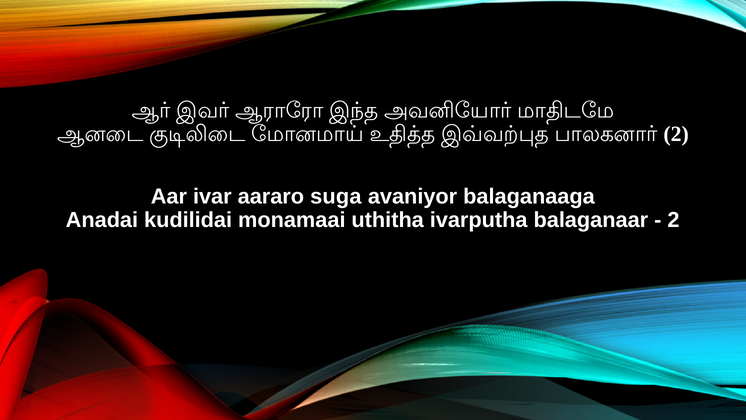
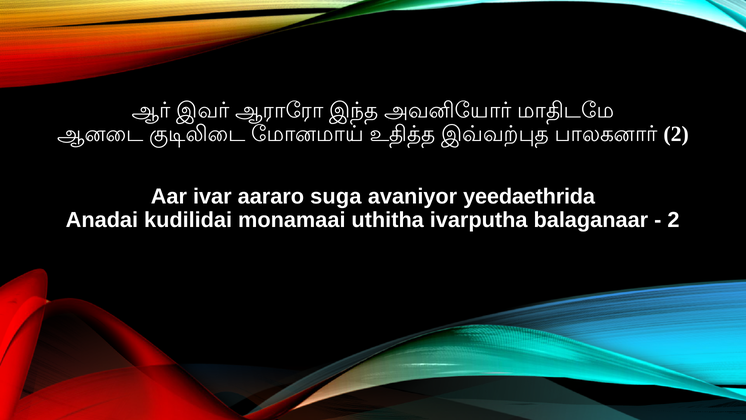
balaganaaga: balaganaaga -> yeedaethrida
